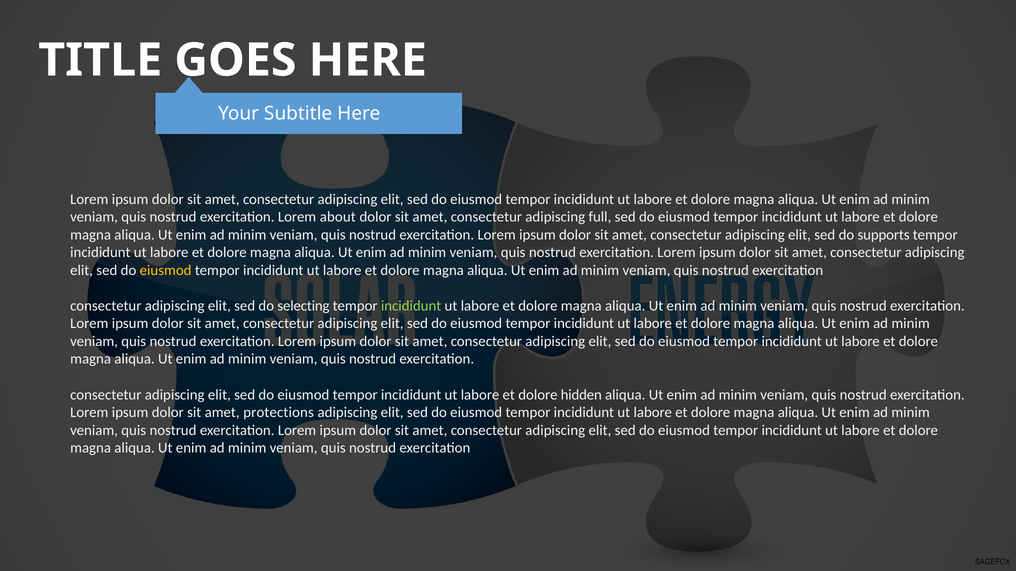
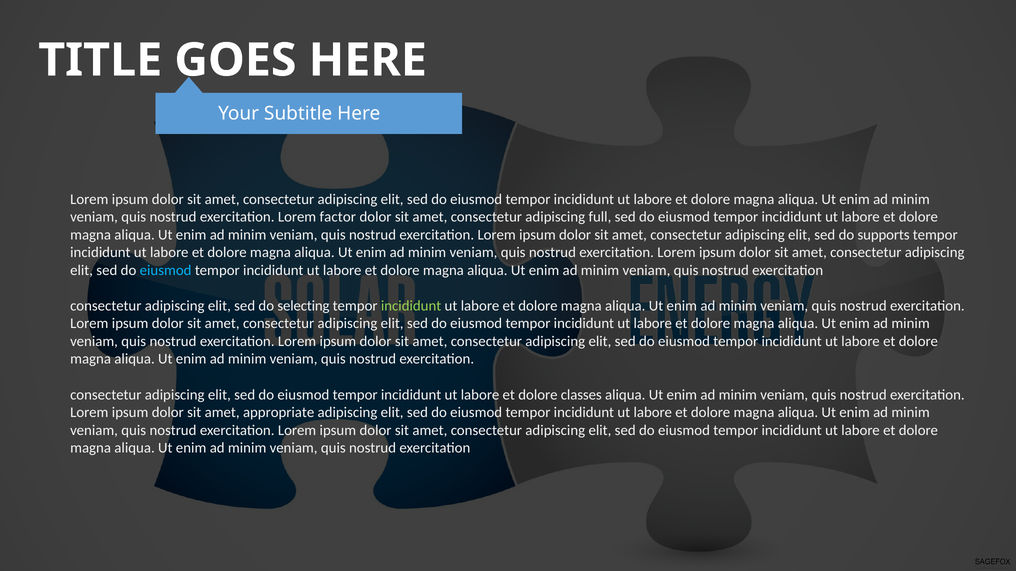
about: about -> factor
eiusmod at (166, 270) colour: yellow -> light blue
hidden: hidden -> classes
protections: protections -> appropriate
